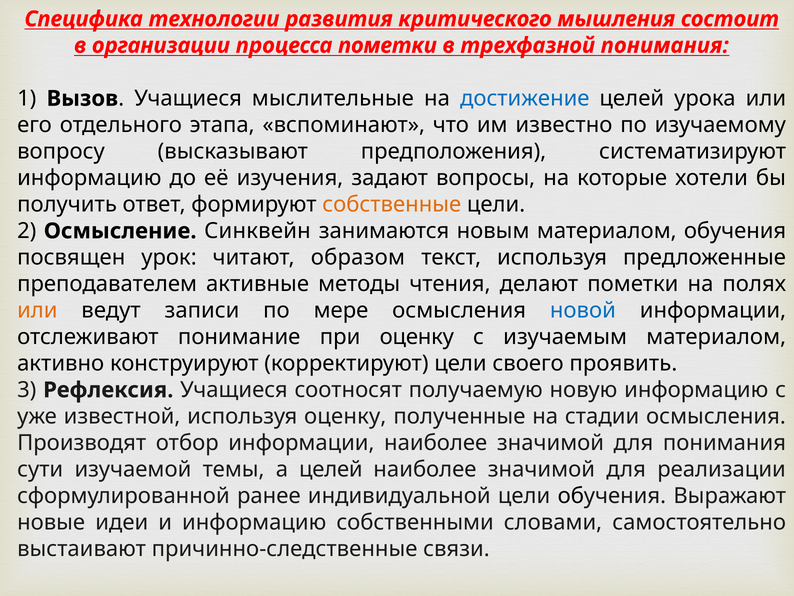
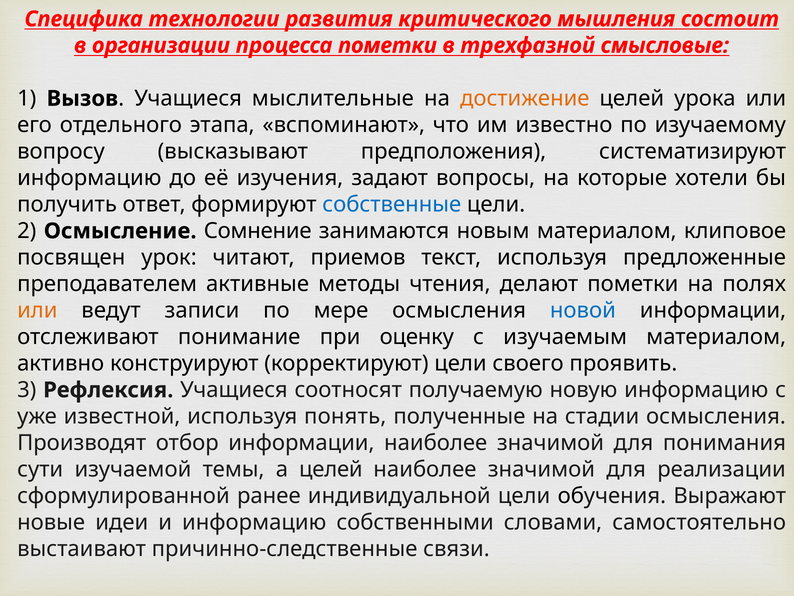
трехфазной понимания: понимания -> смысловые
достижение colour: blue -> orange
собственные colour: orange -> blue
Синквейн: Синквейн -> Сомнение
материалом обучения: обучения -> клиповое
образом: образом -> приемов
используя оценку: оценку -> понять
